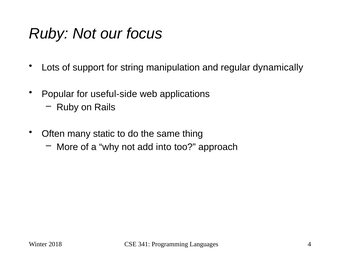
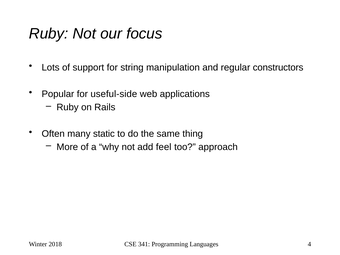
dynamically: dynamically -> constructors
into: into -> feel
